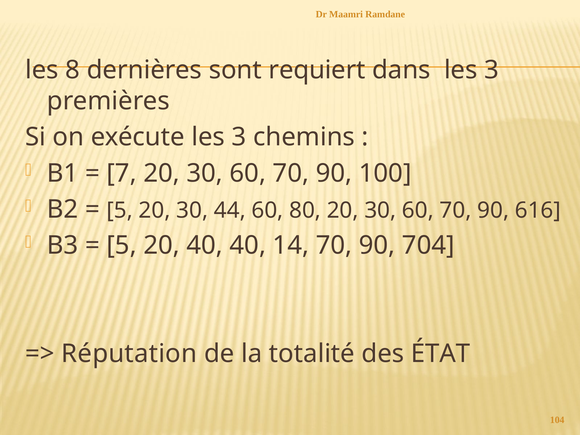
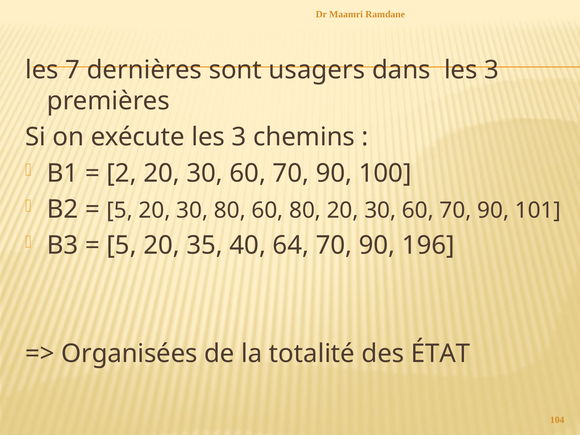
8: 8 -> 7
requiert: requiert -> usagers
7: 7 -> 2
30 44: 44 -> 80
616: 616 -> 101
20 40: 40 -> 35
14: 14 -> 64
704: 704 -> 196
Réputation: Réputation -> Organisées
